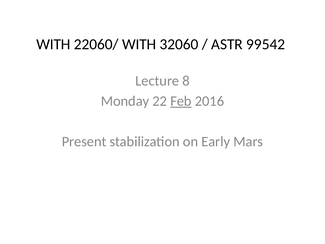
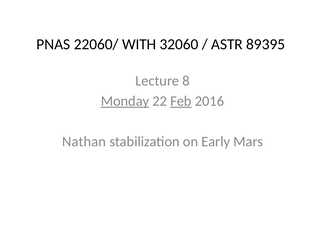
WITH at (53, 44): WITH -> PNAS
99542: 99542 -> 89395
Monday underline: none -> present
Present: Present -> Nathan
